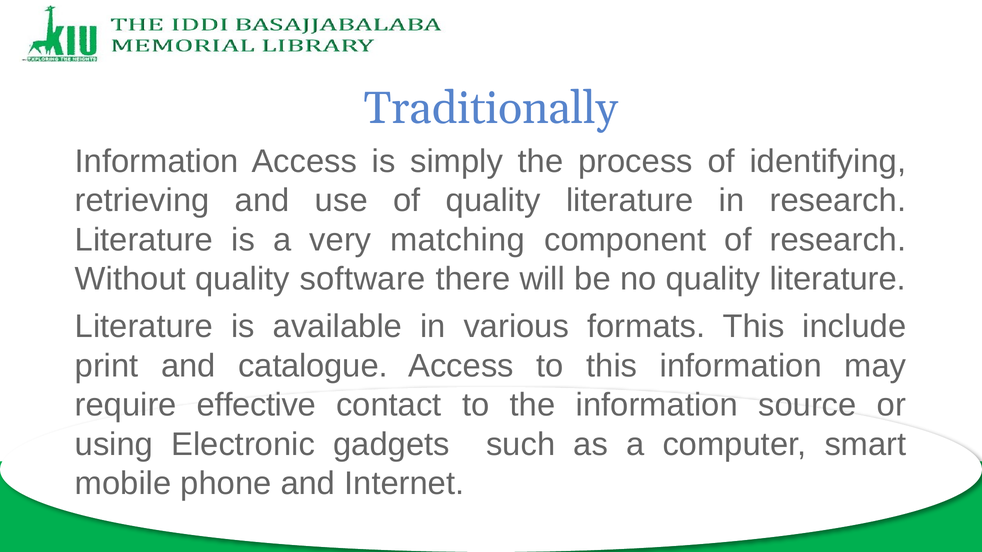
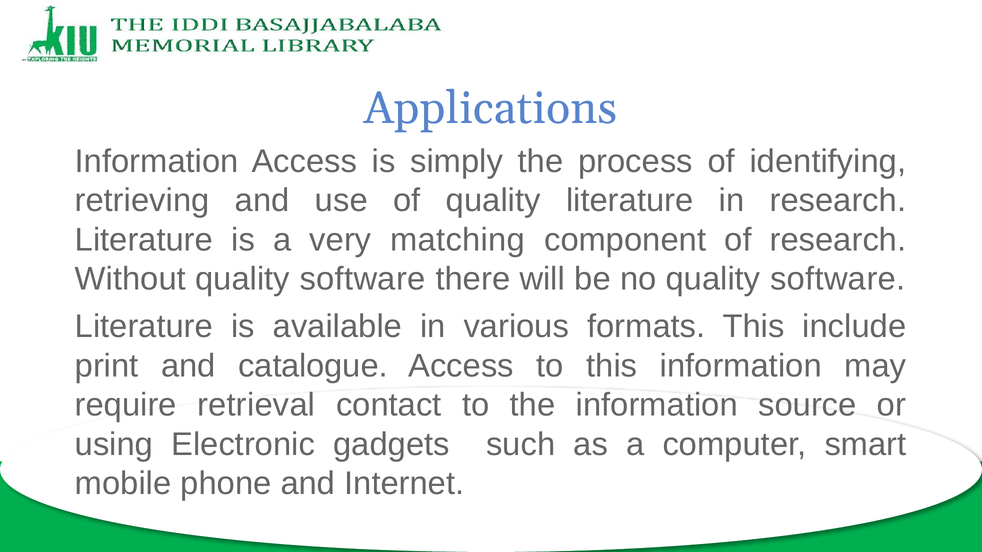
Traditionally: Traditionally -> Applications
no quality literature: literature -> software
effective: effective -> retrieval
